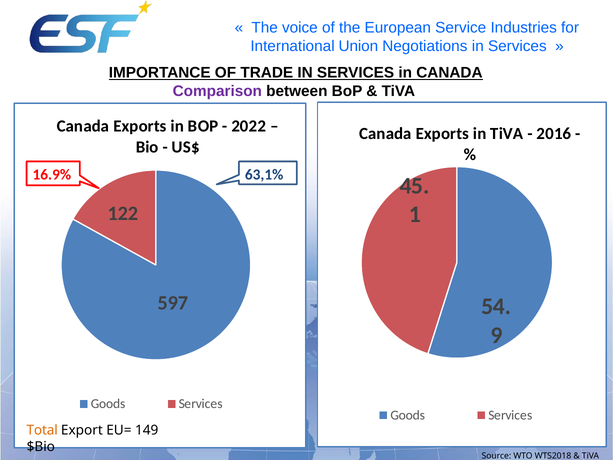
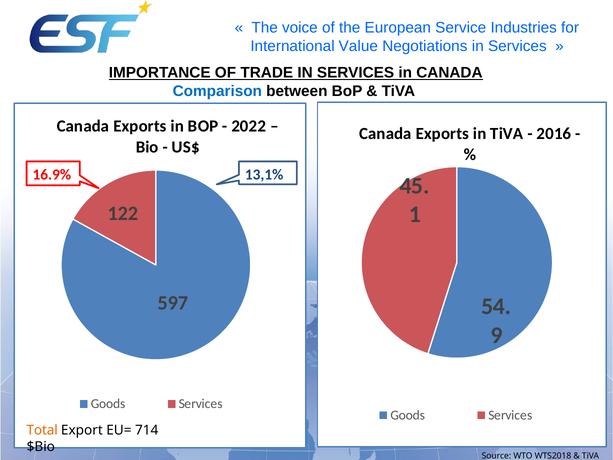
Union: Union -> Value
Comparison colour: purple -> blue
63,1%: 63,1% -> 13,1%
149: 149 -> 714
